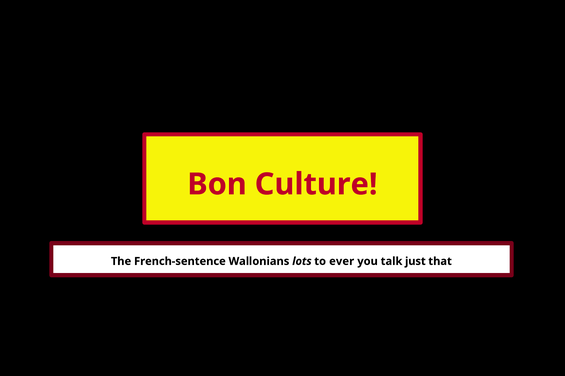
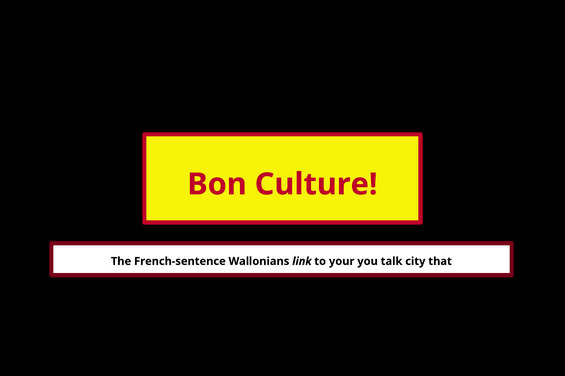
lots: lots -> link
ever: ever -> your
just: just -> city
